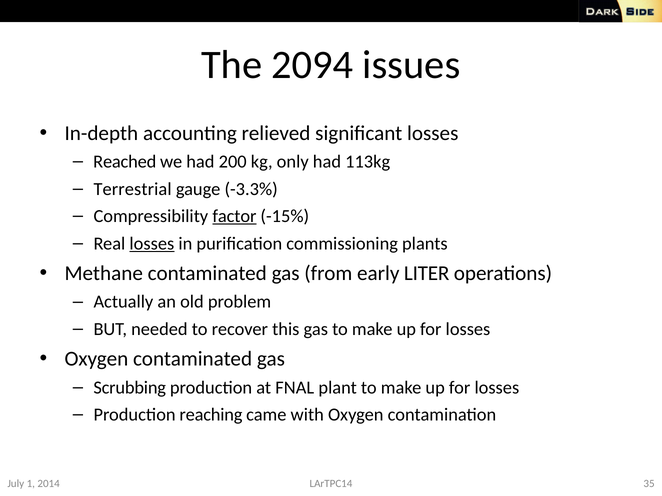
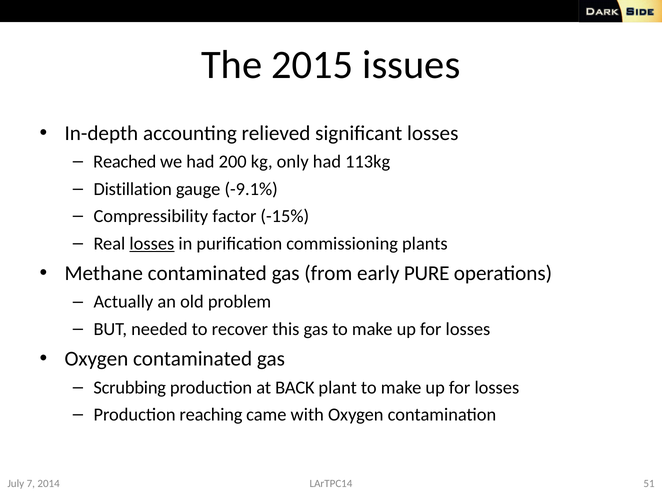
2094: 2094 -> 2015
Terrestrial: Terrestrial -> Distillation
-3.3%: -3.3% -> -9.1%
factor underline: present -> none
LITER: LITER -> PURE
FNAL: FNAL -> BACK
1: 1 -> 7
35: 35 -> 51
